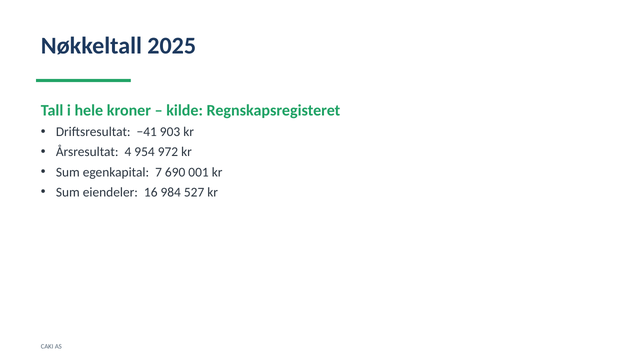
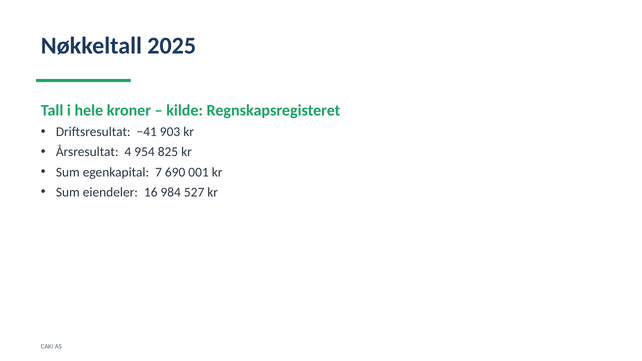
972: 972 -> 825
